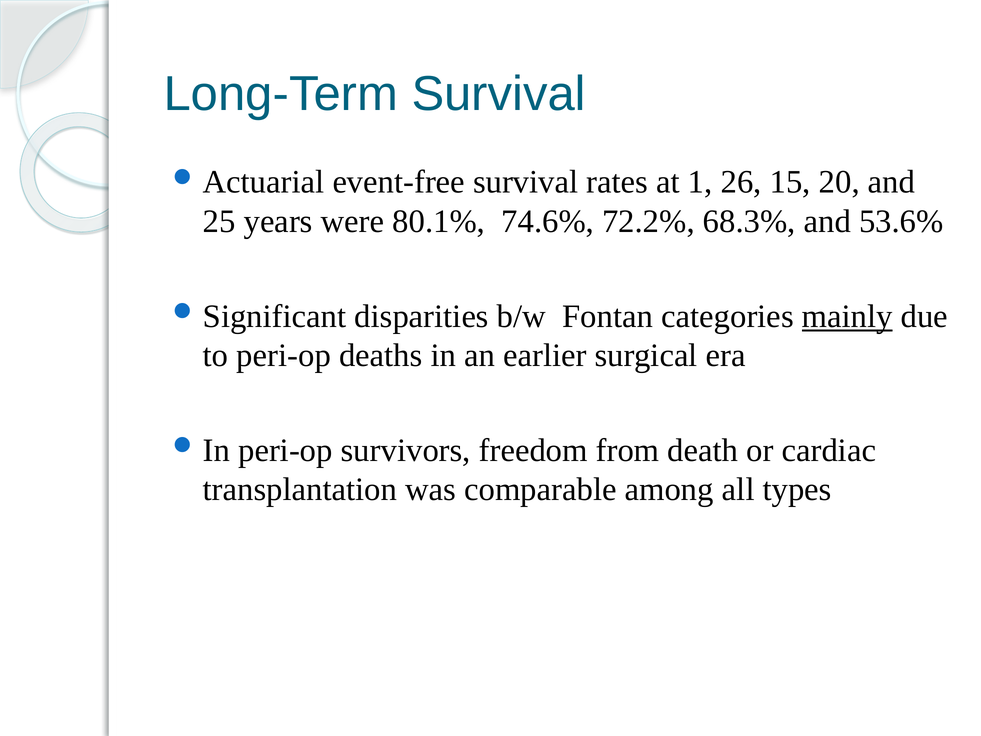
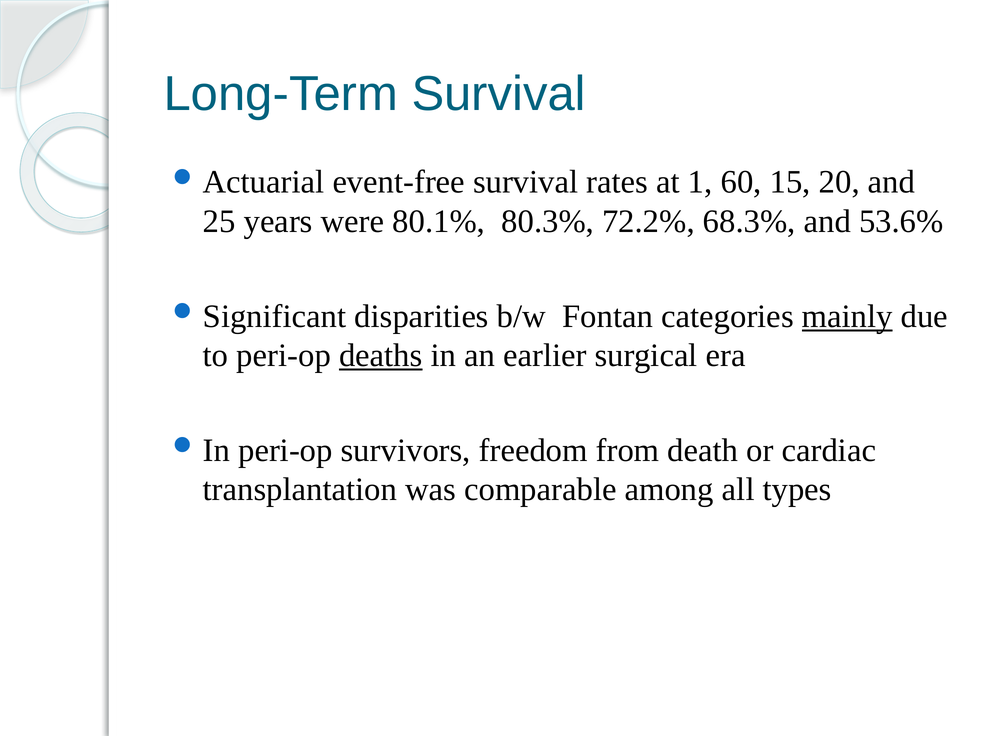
26: 26 -> 60
74.6%: 74.6% -> 80.3%
deaths underline: none -> present
